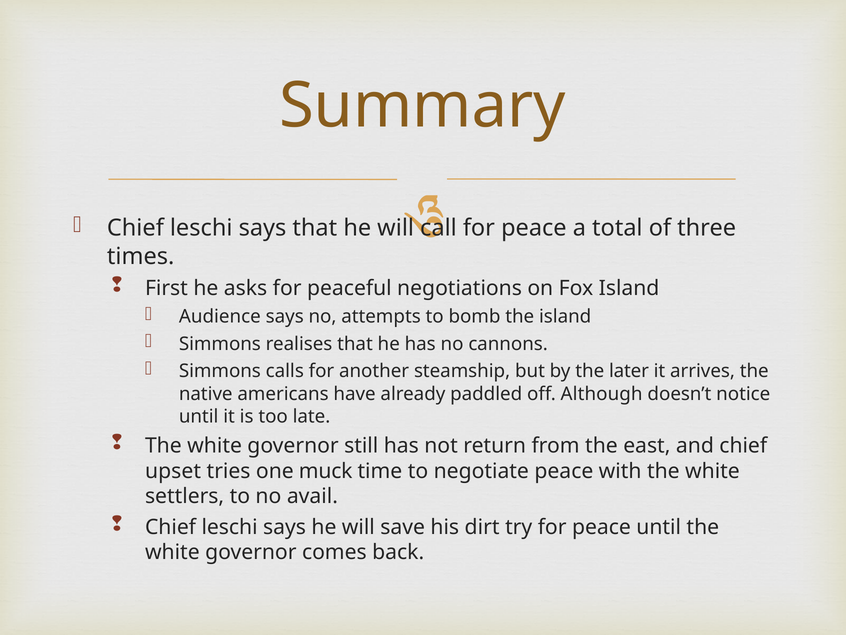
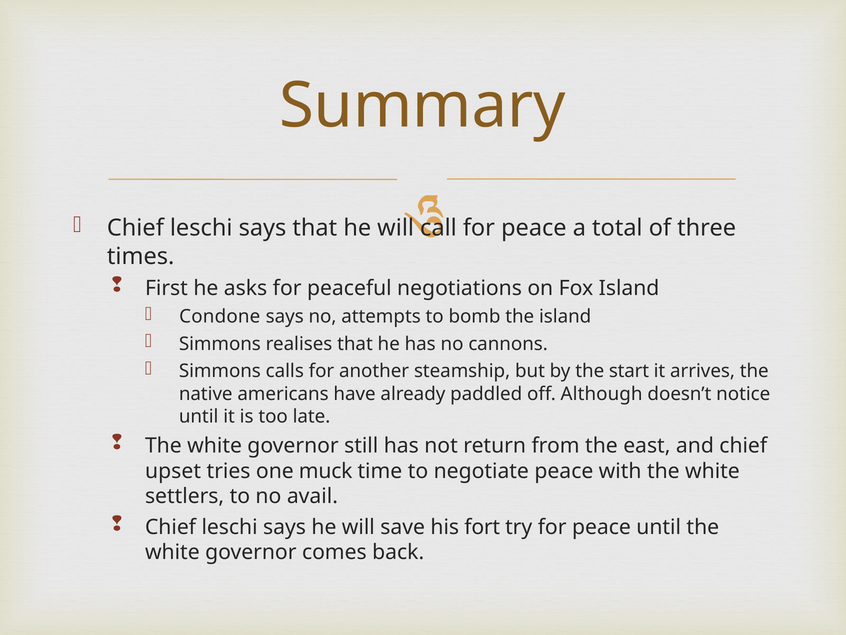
Audience: Audience -> Condone
later: later -> start
dirt: dirt -> fort
